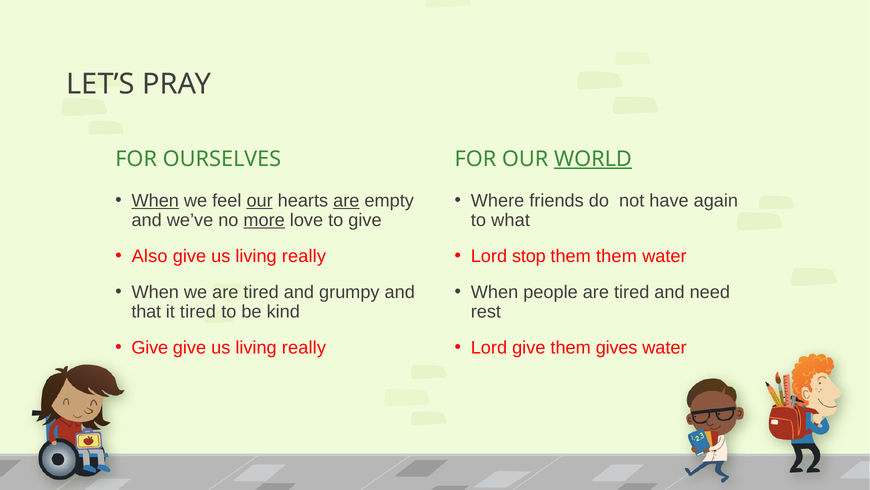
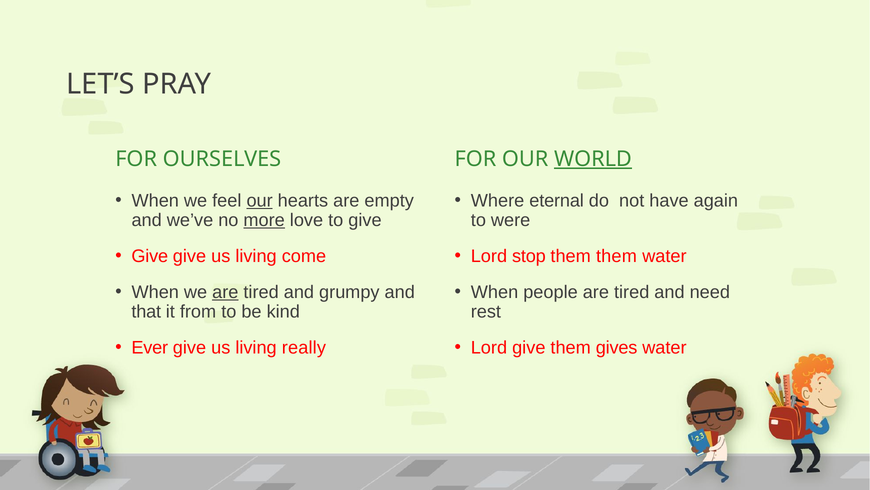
When at (155, 200) underline: present -> none
are at (346, 200) underline: present -> none
friends: friends -> eternal
what: what -> were
Also at (150, 256): Also -> Give
really at (304, 256): really -> come
are at (225, 292) underline: none -> present
it tired: tired -> from
Give at (150, 347): Give -> Ever
